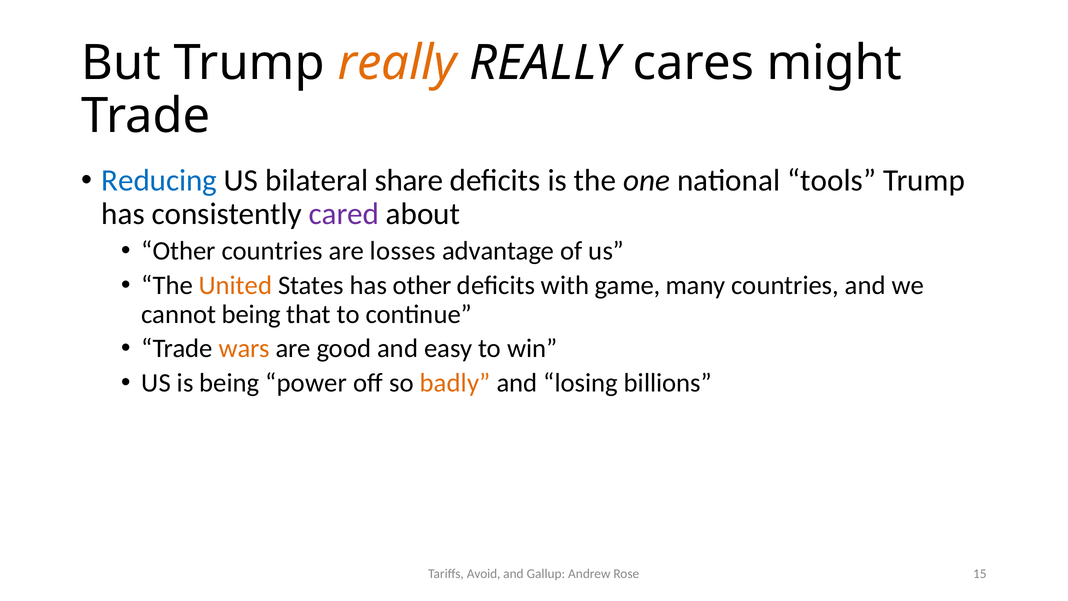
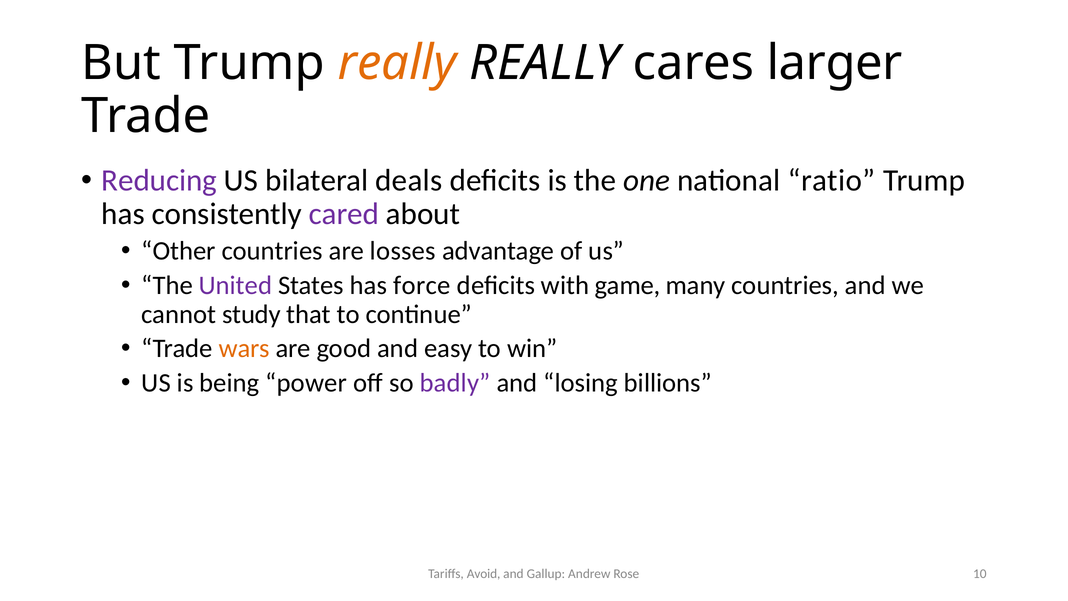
might: might -> larger
Reducing colour: blue -> purple
share: share -> deals
tools: tools -> ratio
United colour: orange -> purple
has other: other -> force
cannot being: being -> study
badly colour: orange -> purple
15: 15 -> 10
